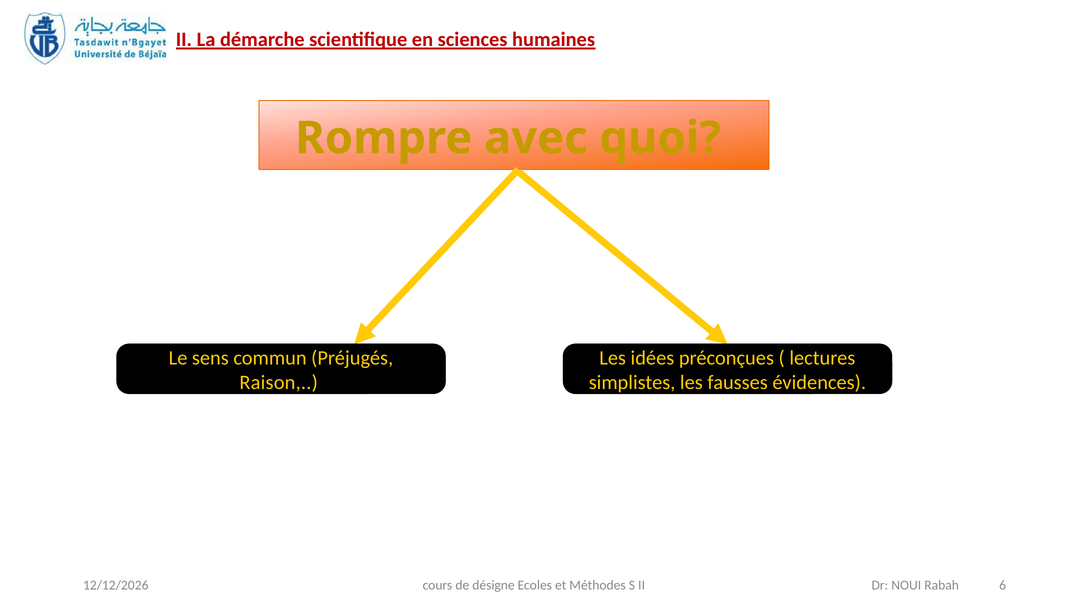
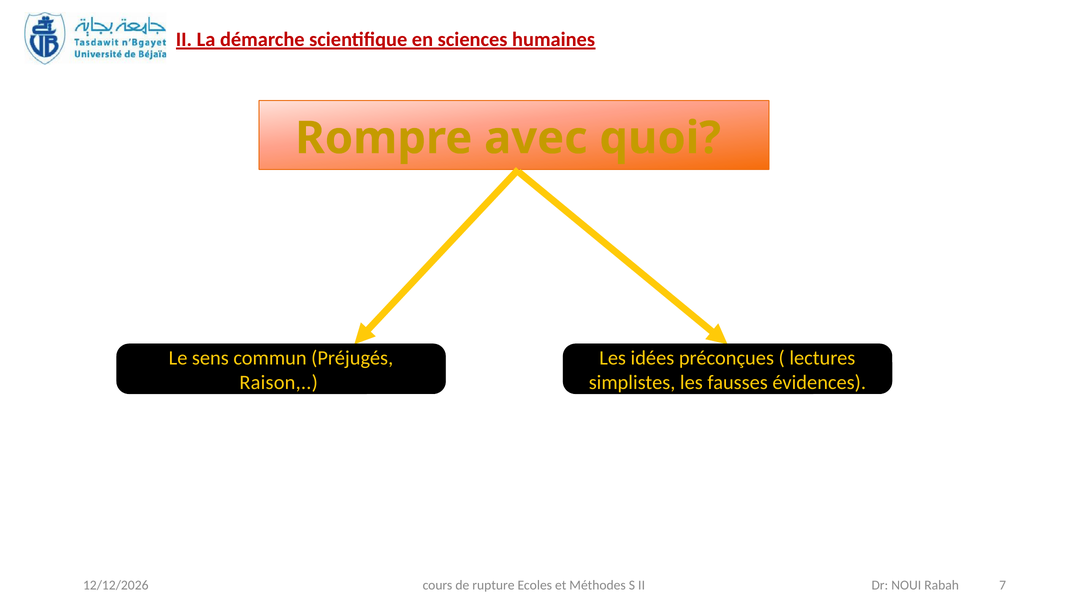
désigne: désigne -> rupture
6: 6 -> 7
